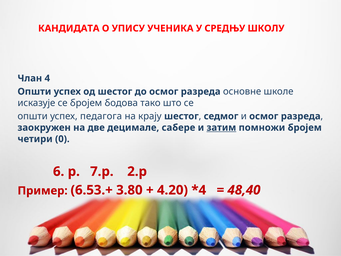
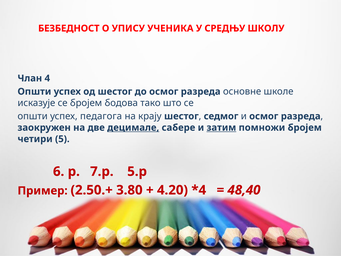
КАНДИДАТА: КАНДИДАТА -> БЕЗБЕДНОСТ
децимале underline: none -> present
0: 0 -> 5
2.р: 2.р -> 5.р
6.53.+: 6.53.+ -> 2.50.+
